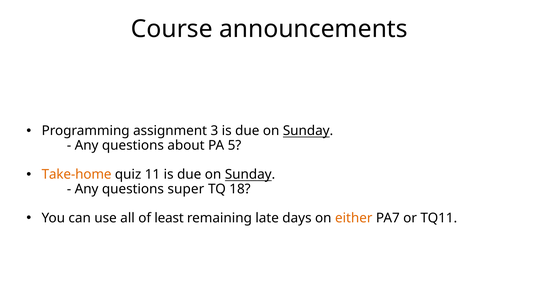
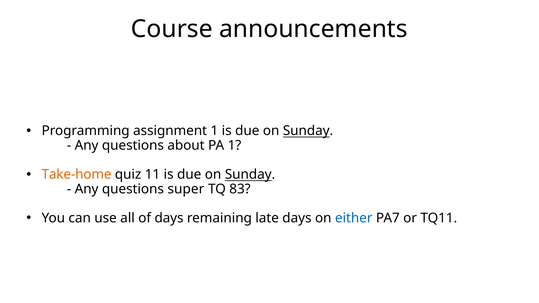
assignment 3: 3 -> 1
PA 5: 5 -> 1
18: 18 -> 83
of least: least -> days
either colour: orange -> blue
